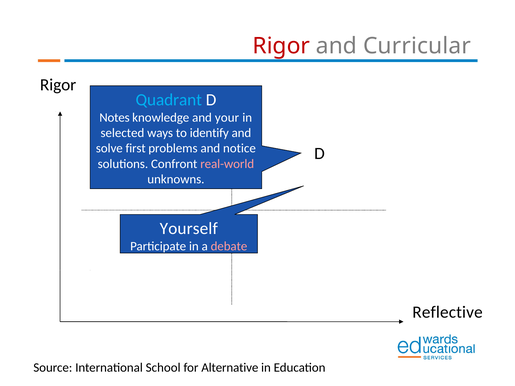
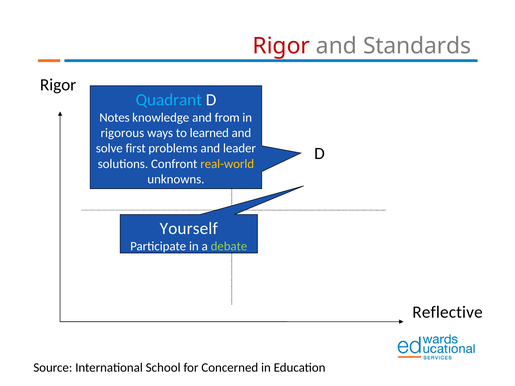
Curricular: Curricular -> Standards
your: your -> from
selected: selected -> rigorous
identify: identify -> learned
notice: notice -> leader
real-world colour: pink -> yellow
debate colour: pink -> light green
Alternative: Alternative -> Concerned
